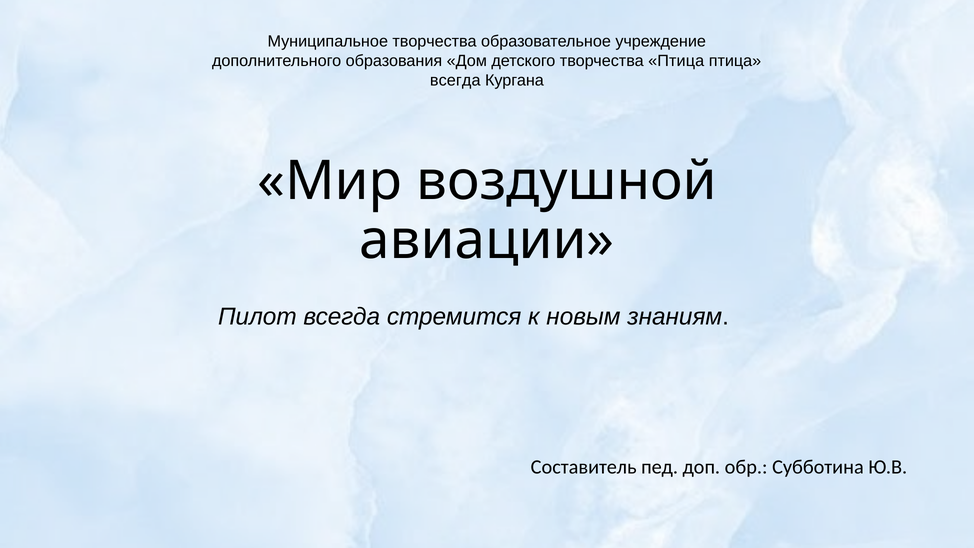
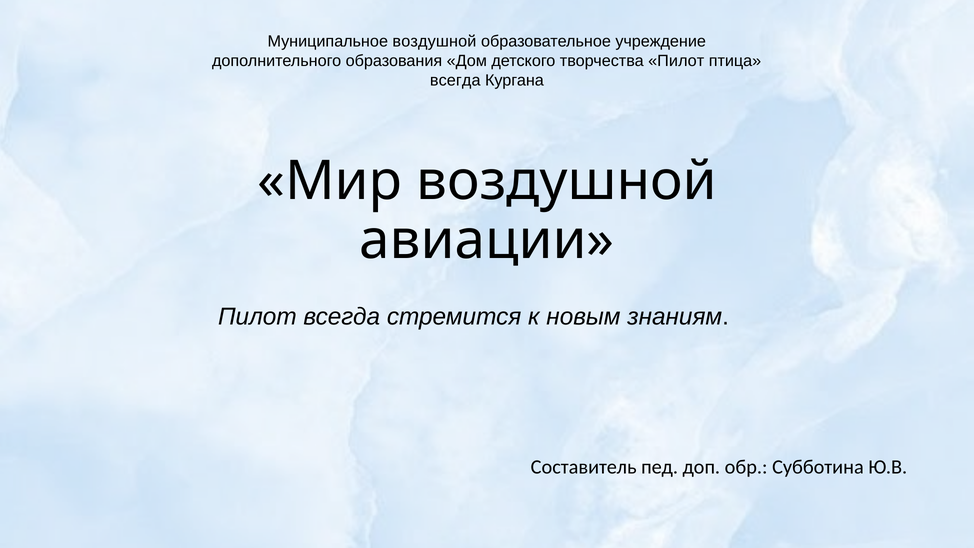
Муниципальное творчества: творчества -> воздушной
творчества Птица: Птица -> Пилот
